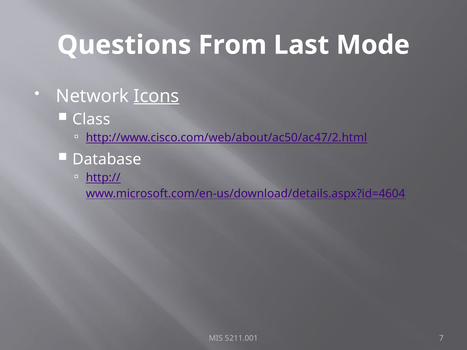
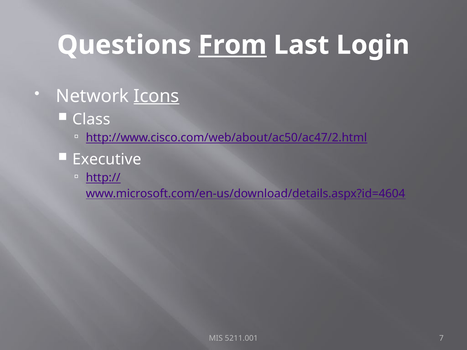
From underline: none -> present
Mode: Mode -> Login
Database: Database -> Executive
